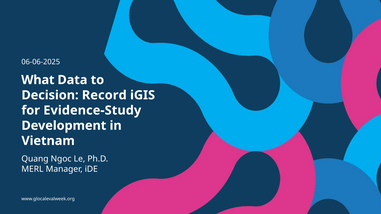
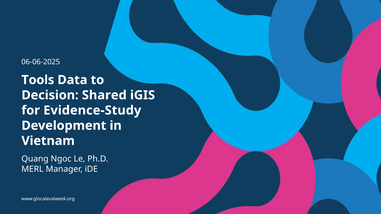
What: What -> Tools
Record: Record -> Shared
